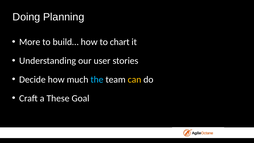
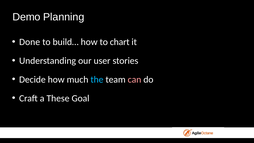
Doing: Doing -> Demo
More: More -> Done
can colour: yellow -> pink
